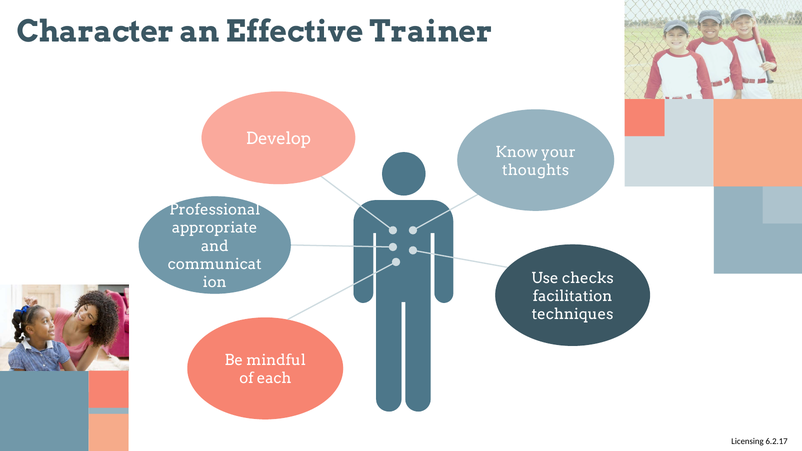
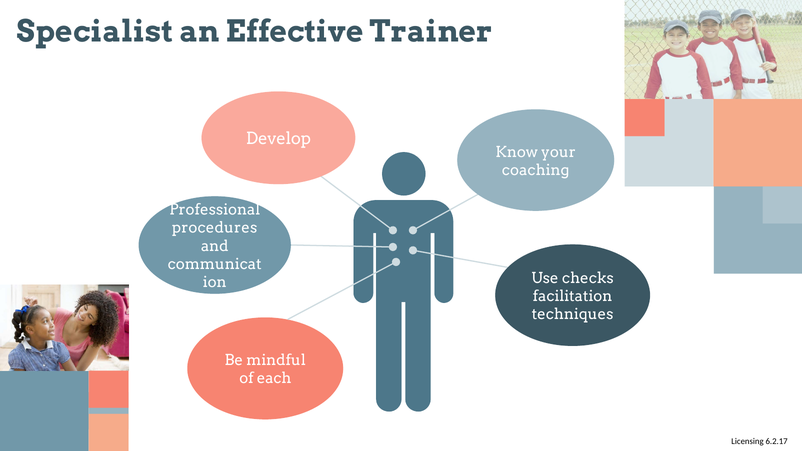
Character: Character -> Specialist
thoughts: thoughts -> coaching
appropriate: appropriate -> procedures
